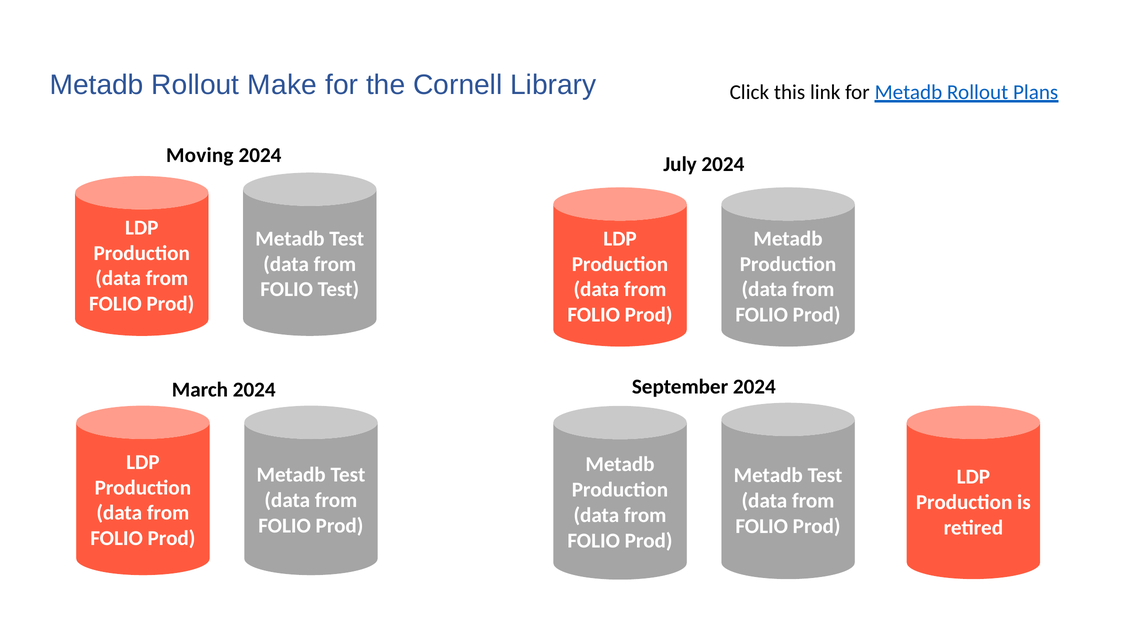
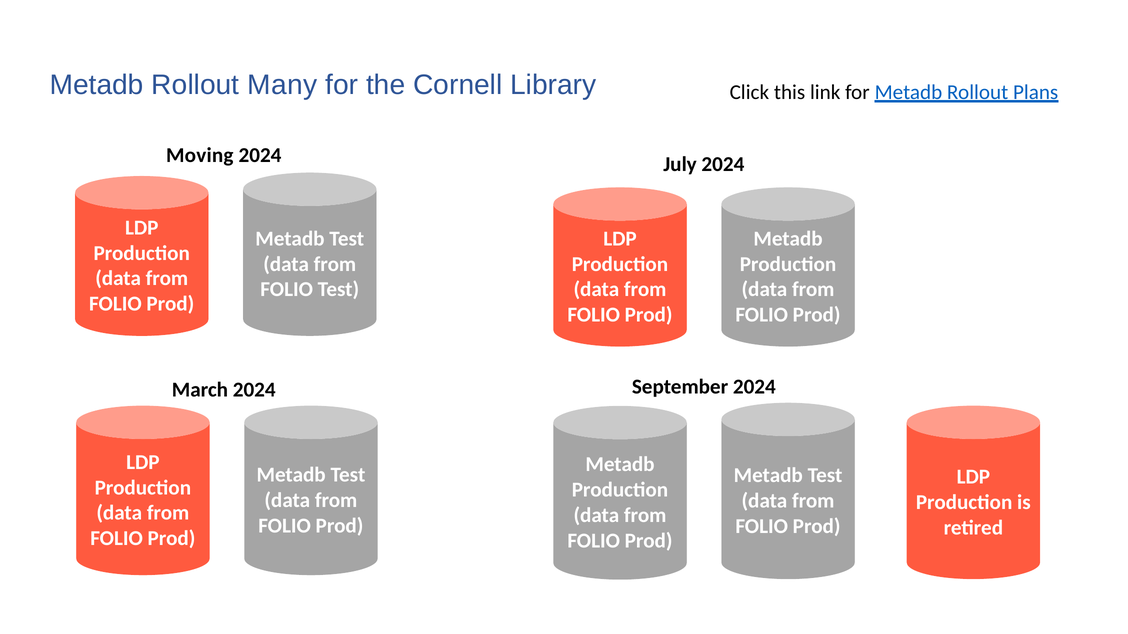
Make: Make -> Many
